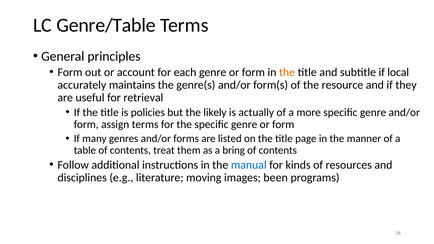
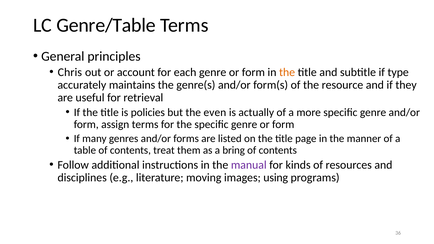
Form at (70, 72): Form -> Chris
local: local -> type
likely: likely -> even
manual colour: blue -> purple
been: been -> using
